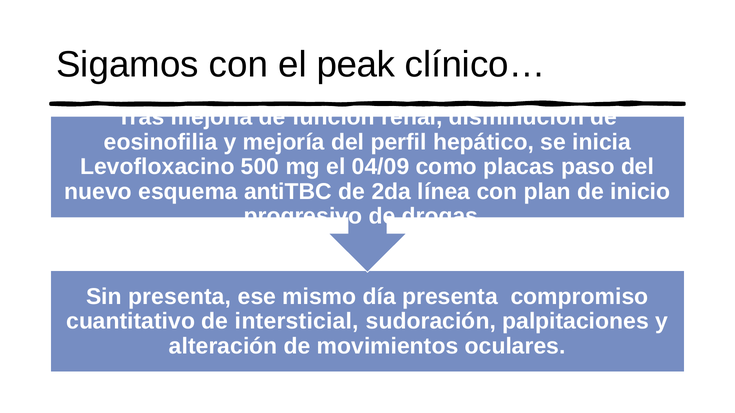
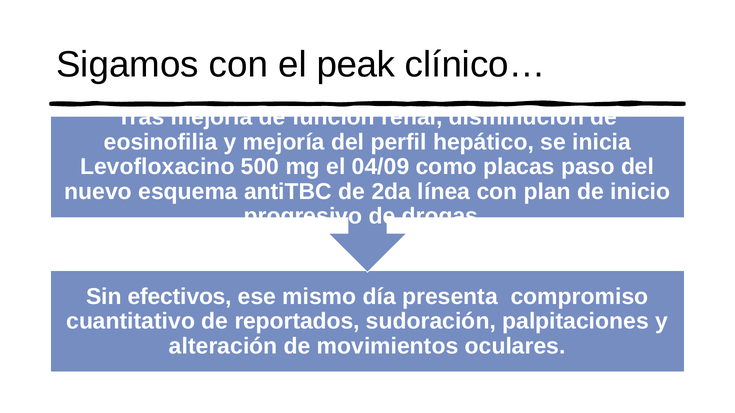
Sin presenta: presenta -> efectivos
intersticial: intersticial -> reportados
